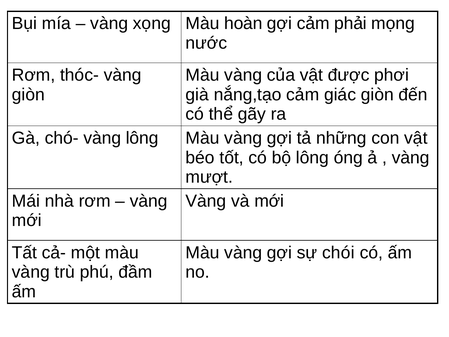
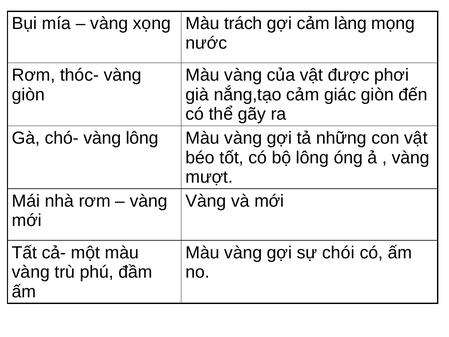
hoàn: hoàn -> trách
phải: phải -> làng
